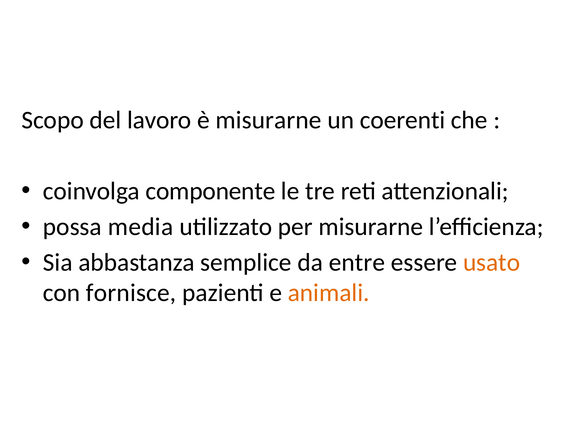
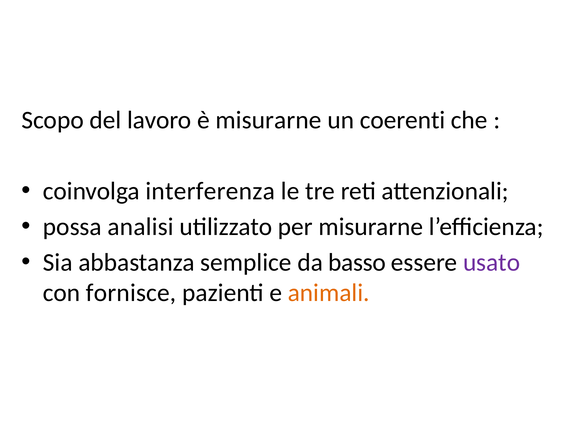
componente: componente -> interferenza
media: media -> analisi
entre: entre -> basso
usato colour: orange -> purple
